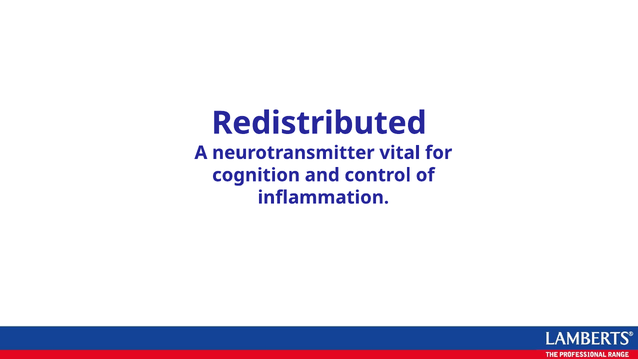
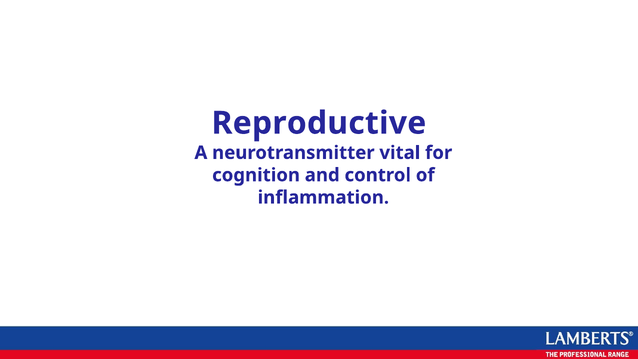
Redistributed: Redistributed -> Reproductive
